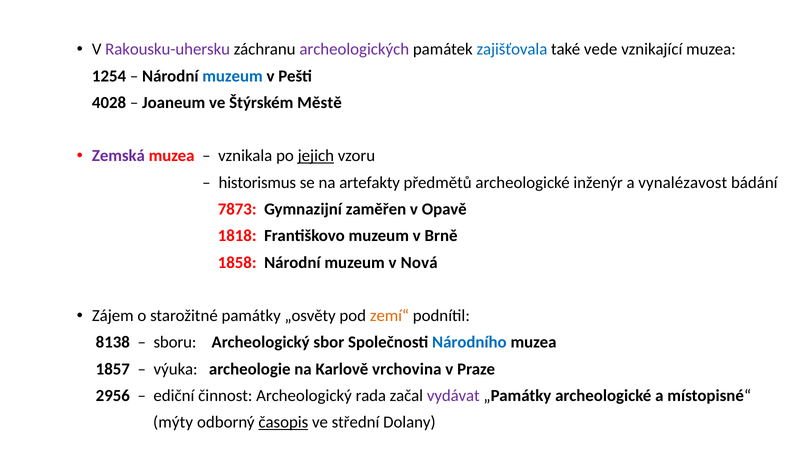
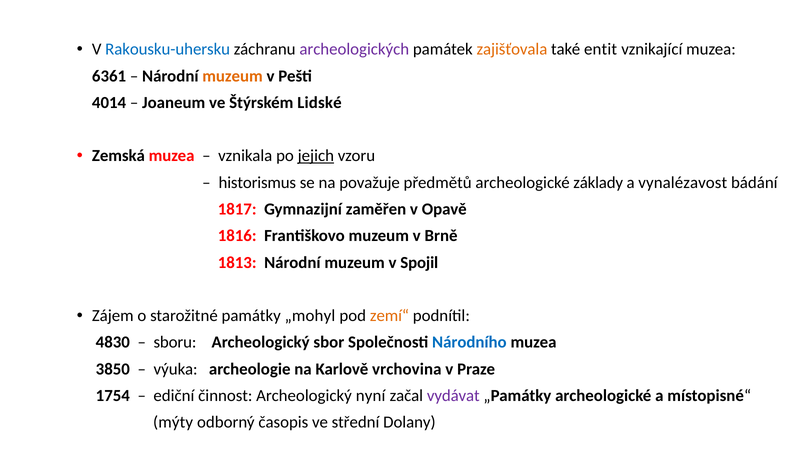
Rakousku-uhersku colour: purple -> blue
zajišťovala colour: blue -> orange
vede: vede -> entit
1254: 1254 -> 6361
muzeum at (233, 76) colour: blue -> orange
4028: 4028 -> 4014
Městě: Městě -> Lidské
Zemská colour: purple -> black
artefakty: artefakty -> považuje
inženýr: inženýr -> základy
7873: 7873 -> 1817
1818: 1818 -> 1816
1858: 1858 -> 1813
Nová: Nová -> Spojil
„osvěty: „osvěty -> „mohyl
8138: 8138 -> 4830
1857: 1857 -> 3850
2956: 2956 -> 1754
rada: rada -> nyní
časopis underline: present -> none
